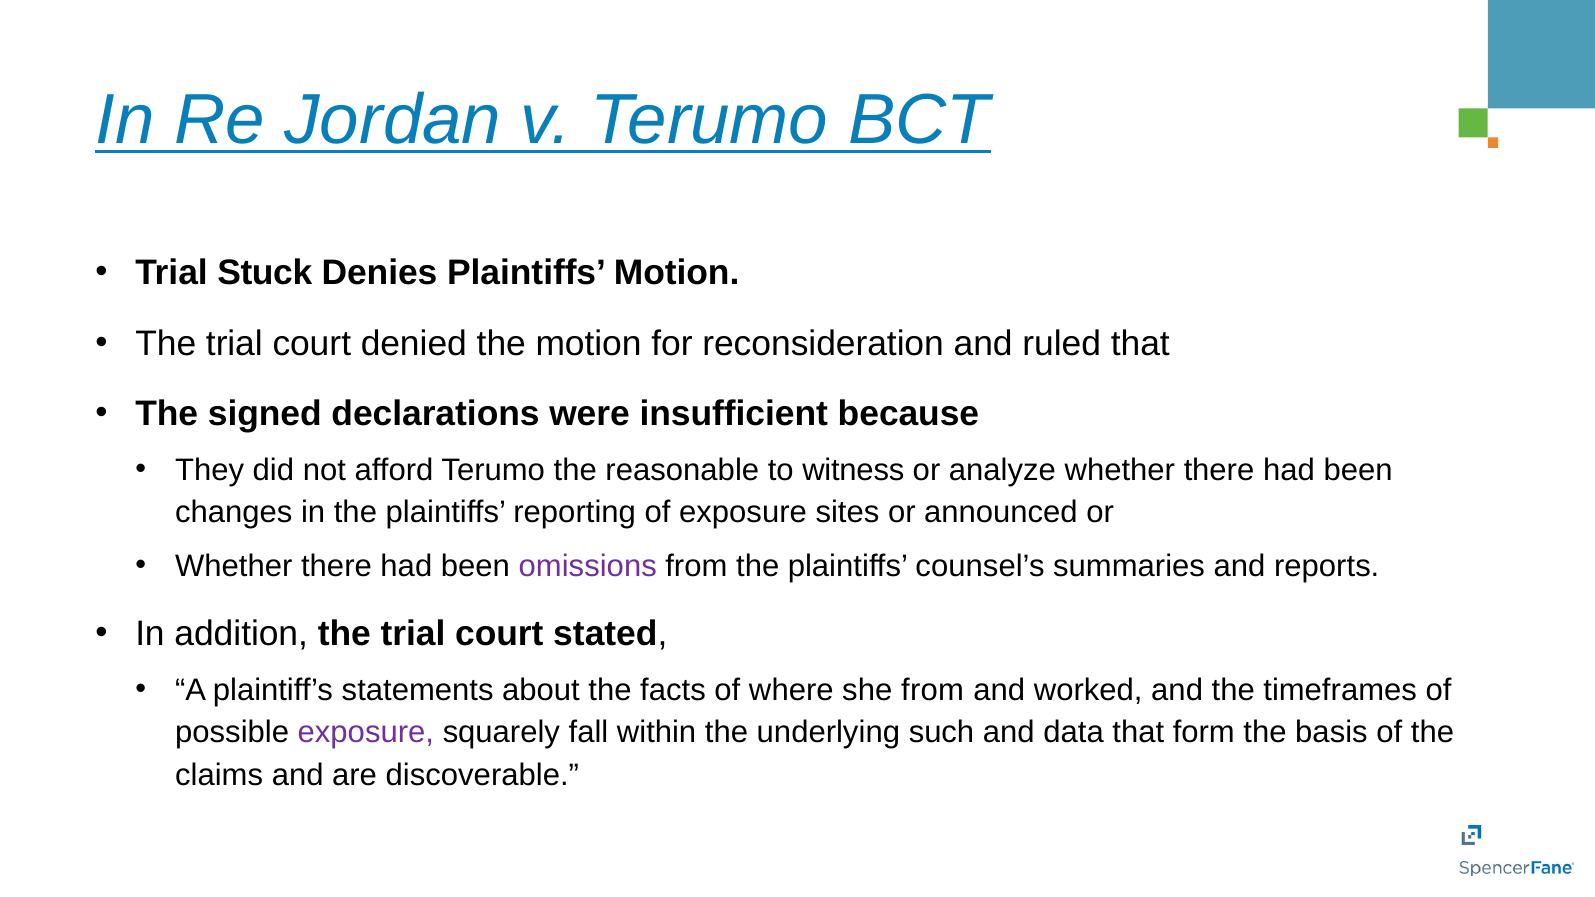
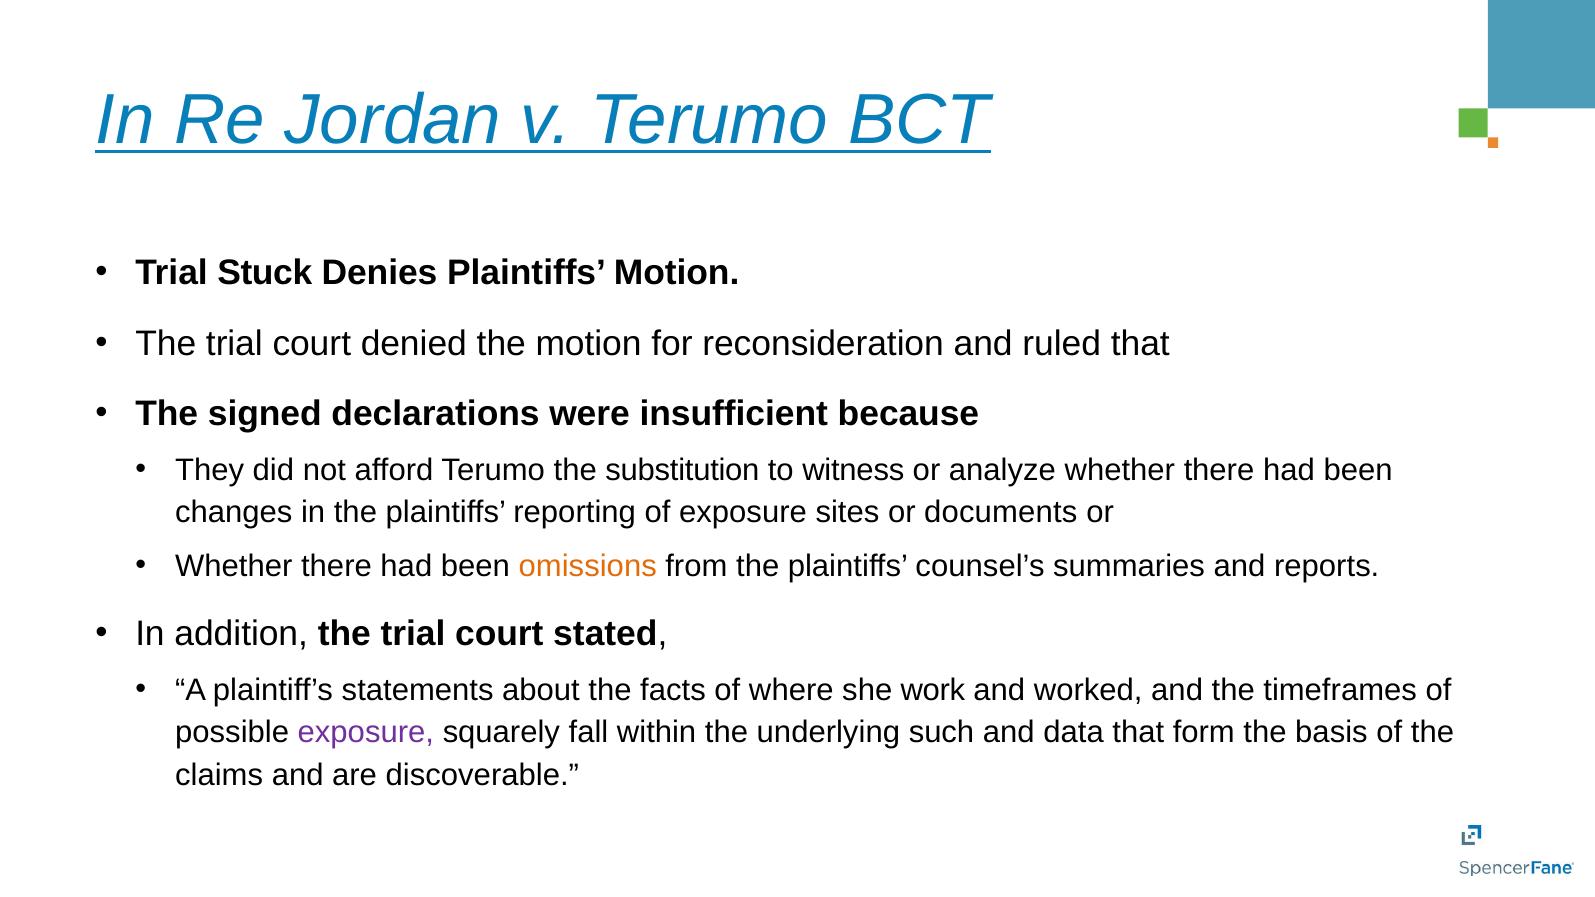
reasonable: reasonable -> substitution
announced: announced -> documents
omissions colour: purple -> orange
she from: from -> work
